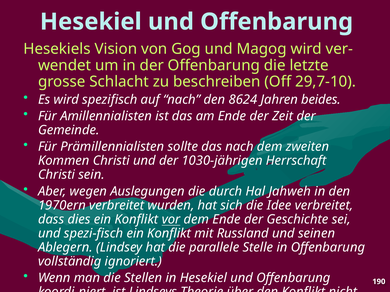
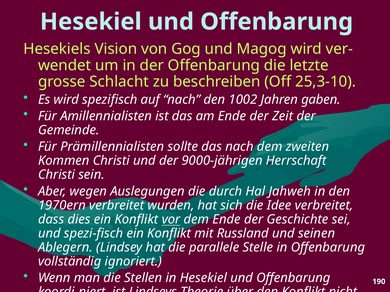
29,7-10: 29,7-10 -> 25,3-10
8624: 8624 -> 1002
beides: beides -> gaben
1030-jährigen: 1030-jährigen -> 9000-jährigen
